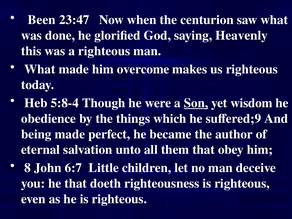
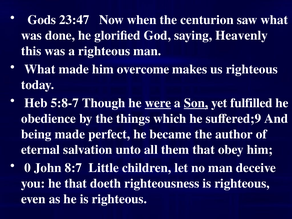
Been: Been -> Gods
5:8-4: 5:8-4 -> 5:8-7
were underline: none -> present
wisdom: wisdom -> fulfilled
8: 8 -> 0
6:7: 6:7 -> 8:7
